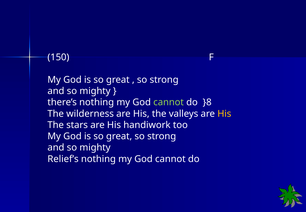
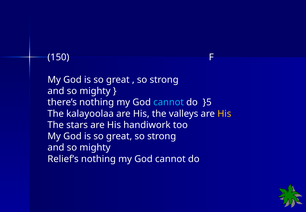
cannot at (169, 102) colour: light green -> light blue
}8: }8 -> }5
wilderness: wilderness -> kalayoolaa
